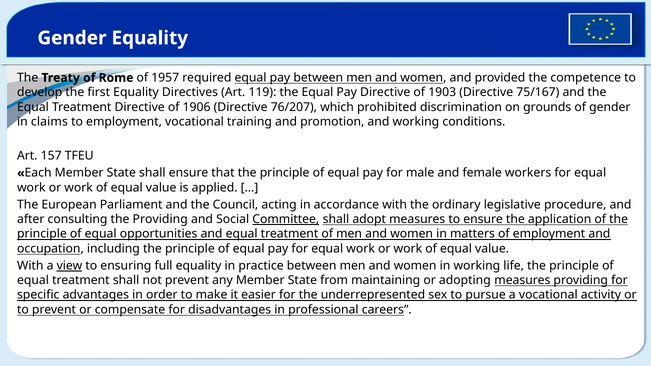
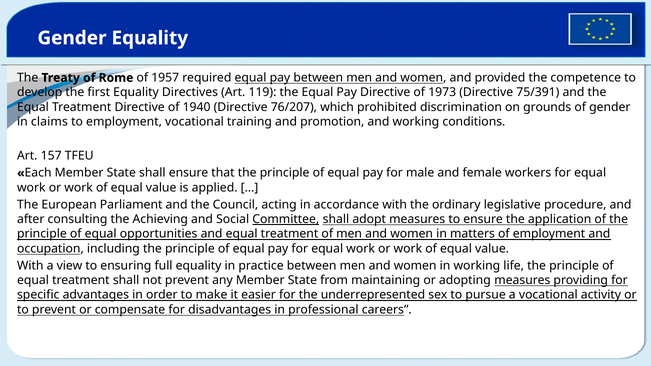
1903: 1903 -> 1973
75/167: 75/167 -> 75/391
1906: 1906 -> 1940
the Providing: Providing -> Achieving
view underline: present -> none
